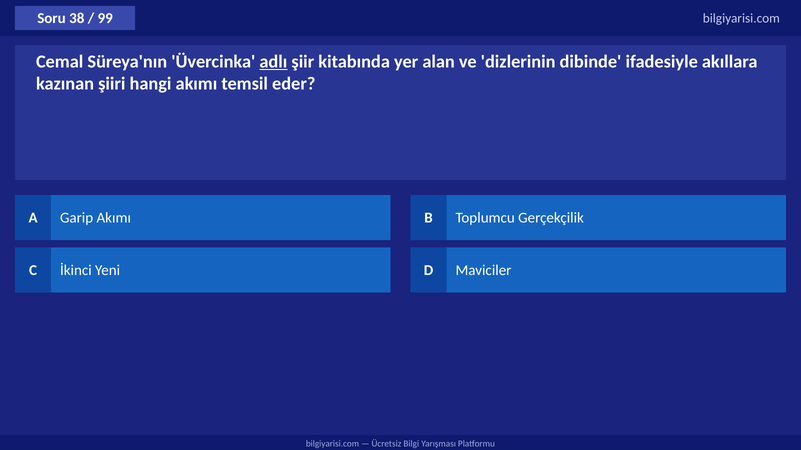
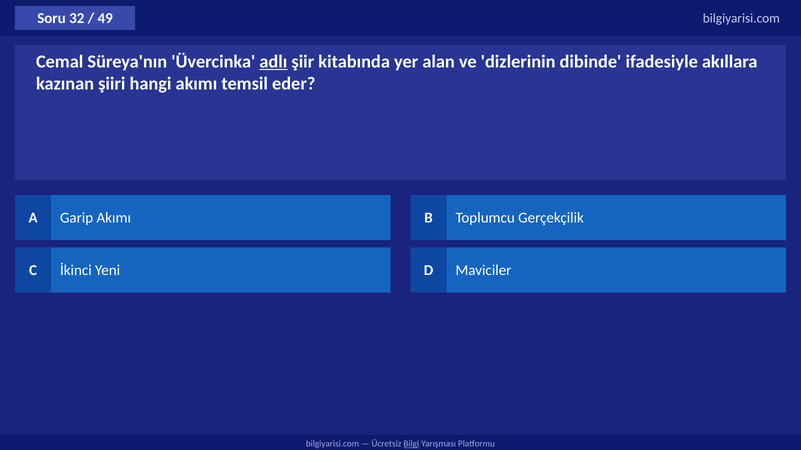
38: 38 -> 32
99: 99 -> 49
Bilgi underline: none -> present
